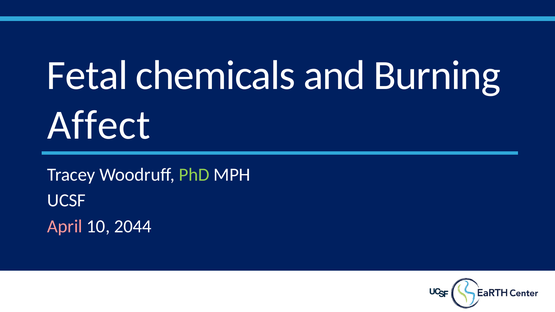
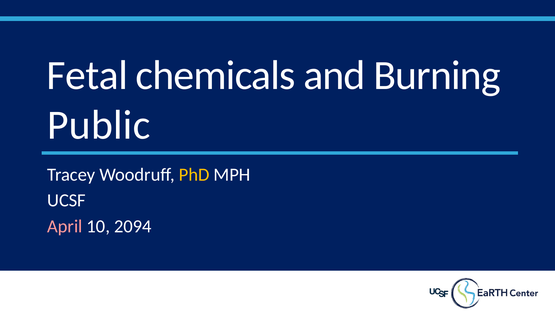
Affect: Affect -> Public
PhD colour: light green -> yellow
2044: 2044 -> 2094
